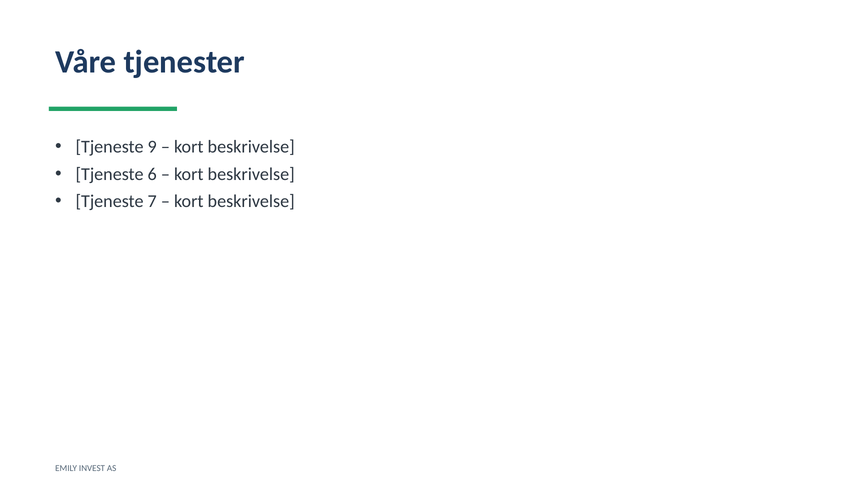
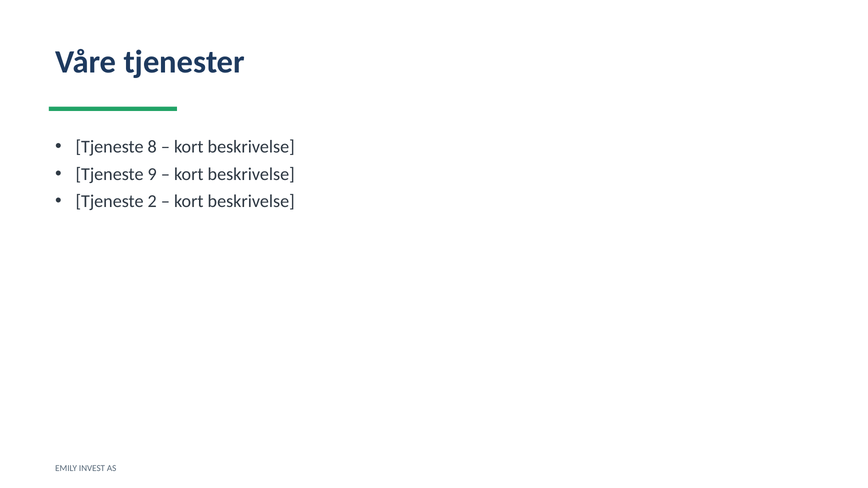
9: 9 -> 8
6: 6 -> 9
7: 7 -> 2
